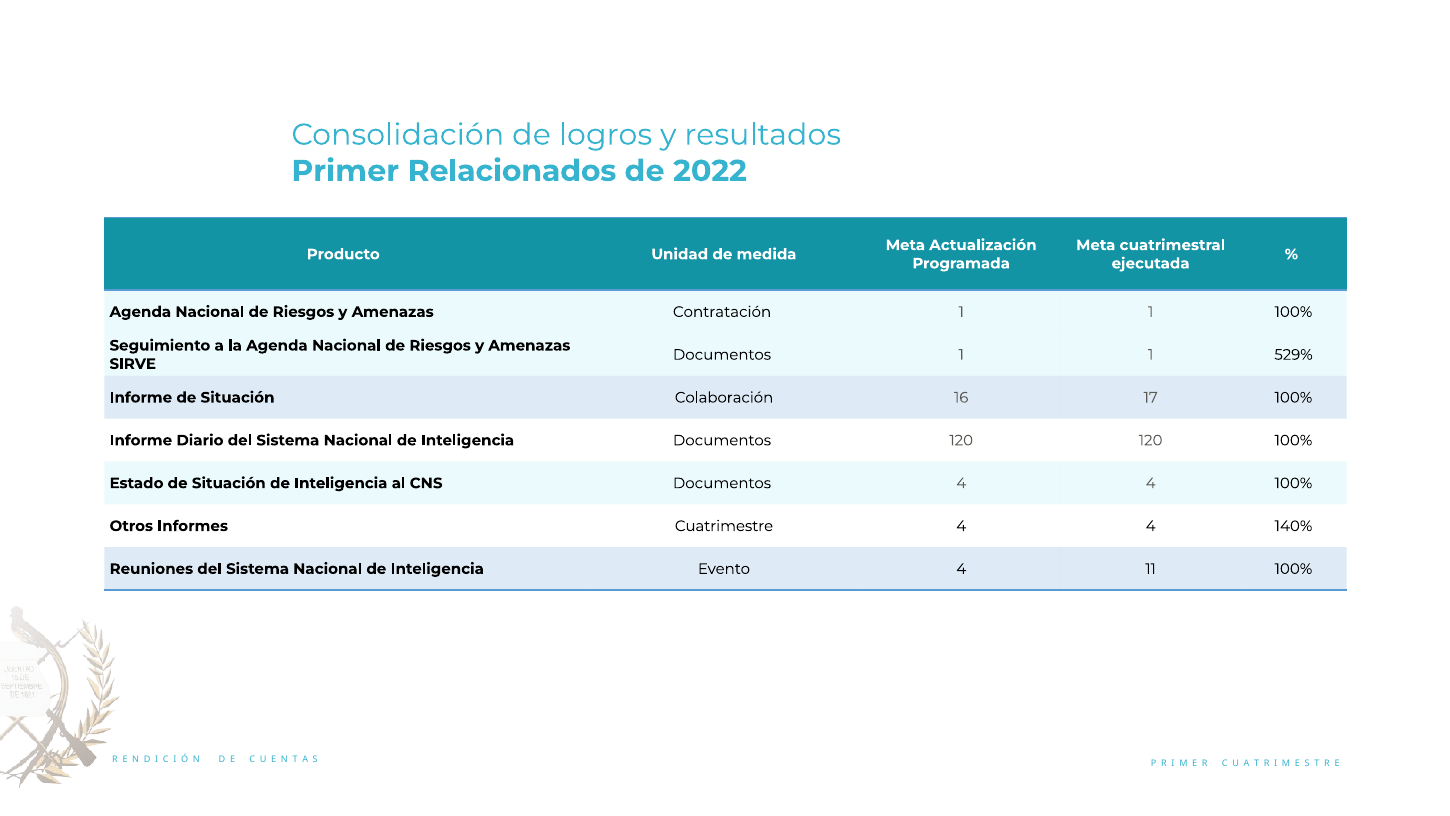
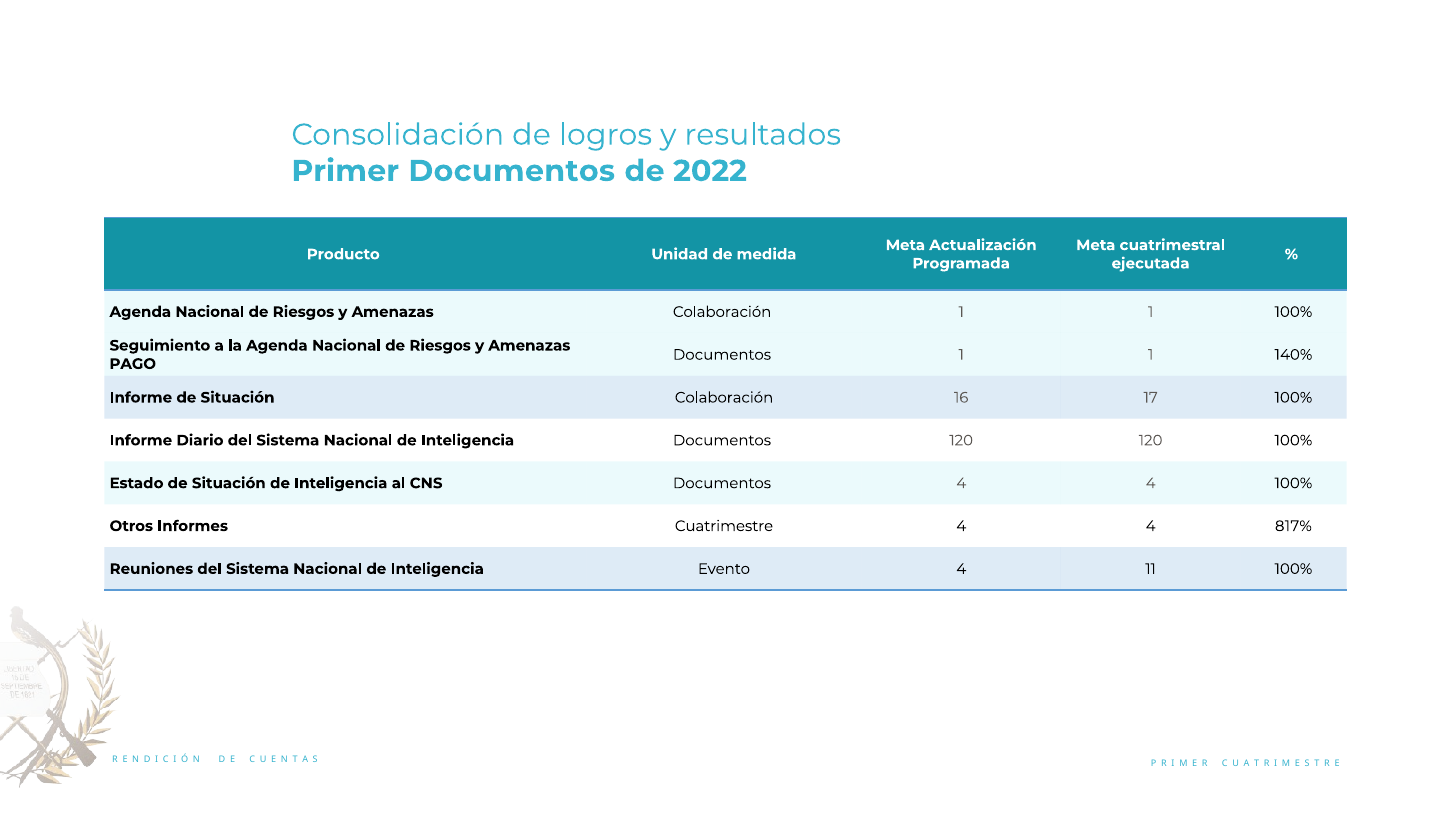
Primer Relacionados: Relacionados -> Documentos
Amenazas Contratación: Contratación -> Colaboración
529%: 529% -> 140%
SIRVE: SIRVE -> PAGO
140%: 140% -> 817%
